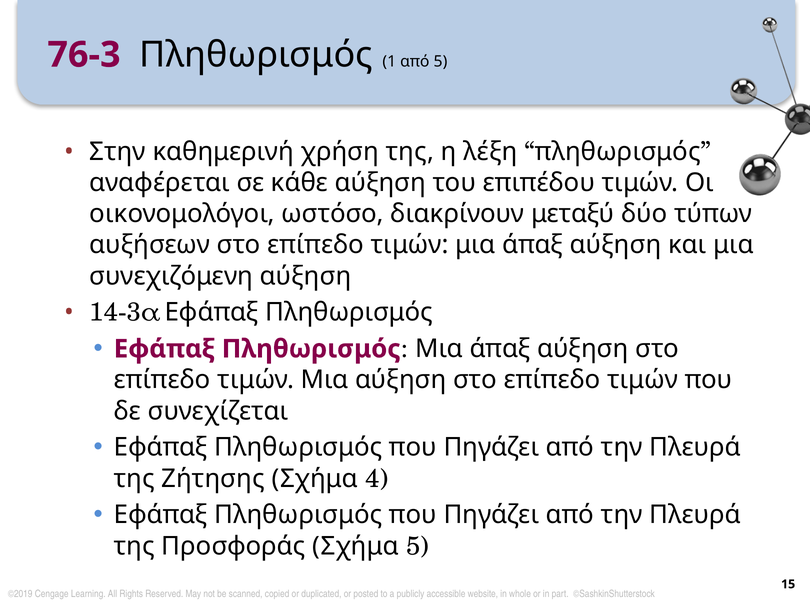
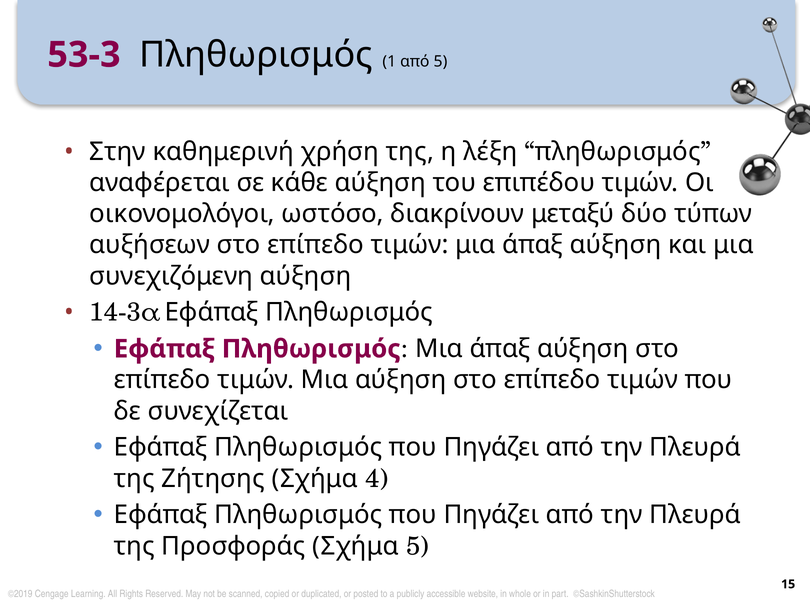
76-3: 76-3 -> 53-3
